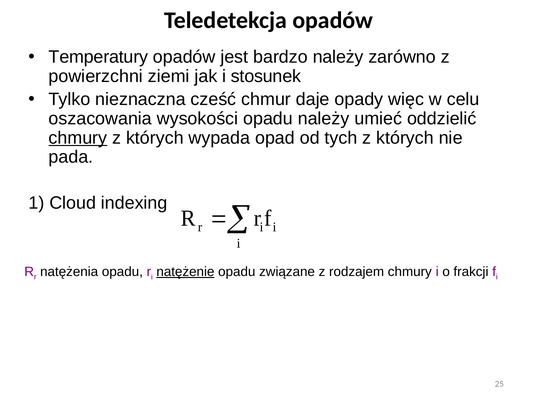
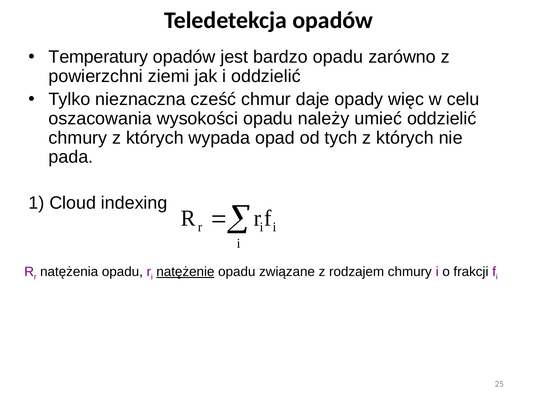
bardzo należy: należy -> opadu
i stosunek: stosunek -> oddzielić
chmury at (78, 138) underline: present -> none
